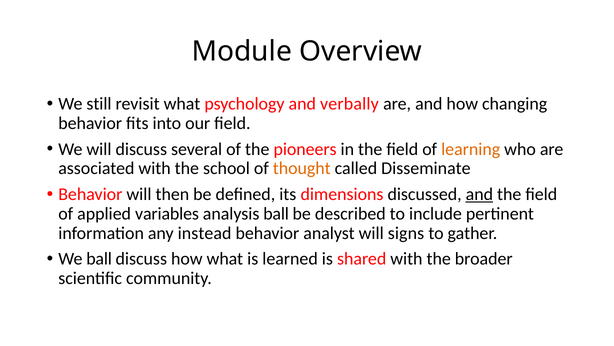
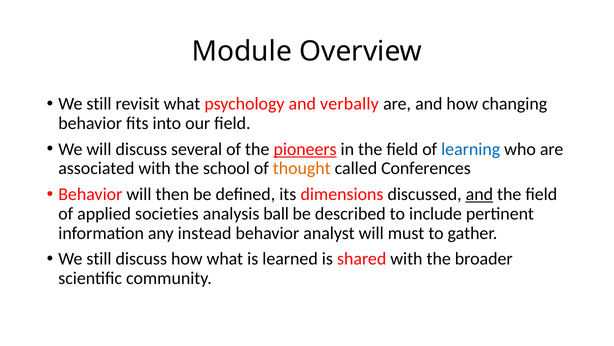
pioneers underline: none -> present
learning colour: orange -> blue
Disseminate: Disseminate -> Conferences
variables: variables -> societies
signs: signs -> must
ball at (99, 258): ball -> still
